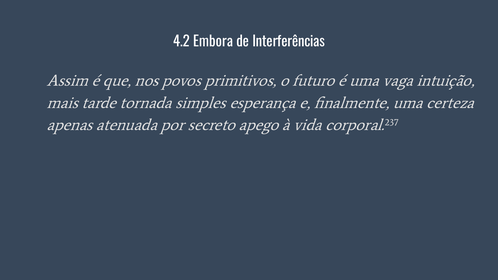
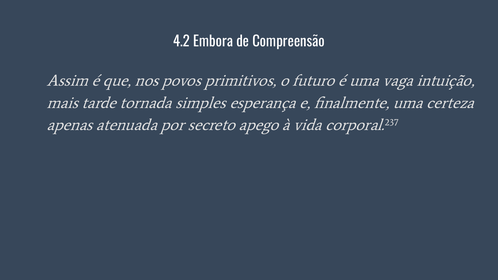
Interferências: Interferências -> Compreensão
